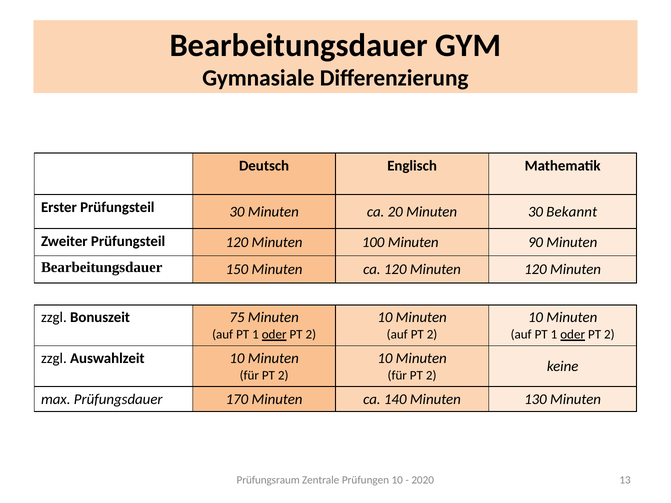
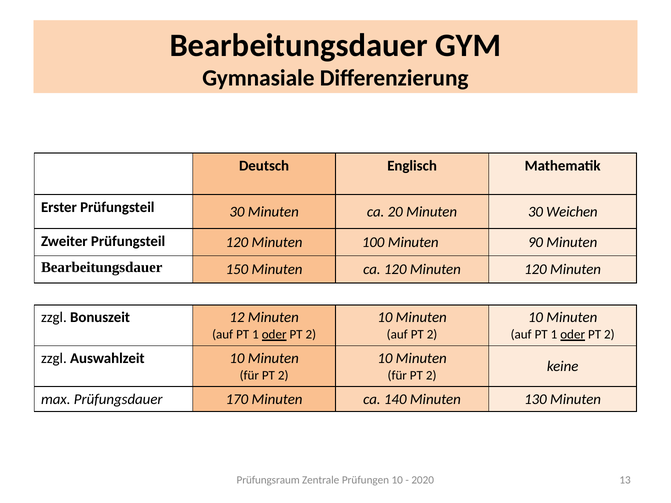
Bekannt: Bekannt -> Weichen
75: 75 -> 12
